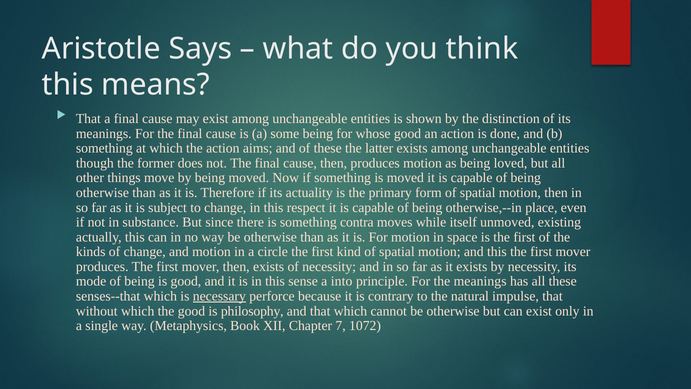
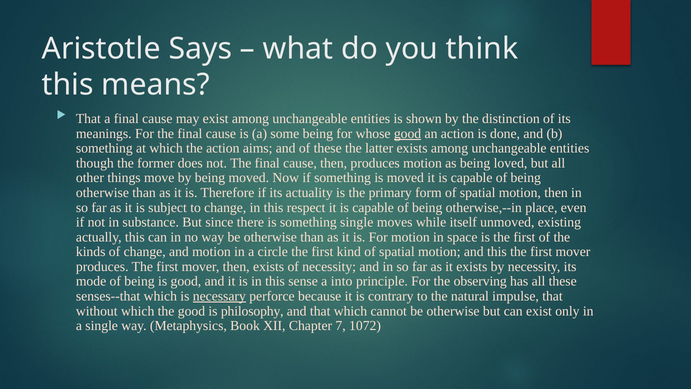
good at (408, 134) underline: none -> present
something contra: contra -> single
the meanings: meanings -> observing
